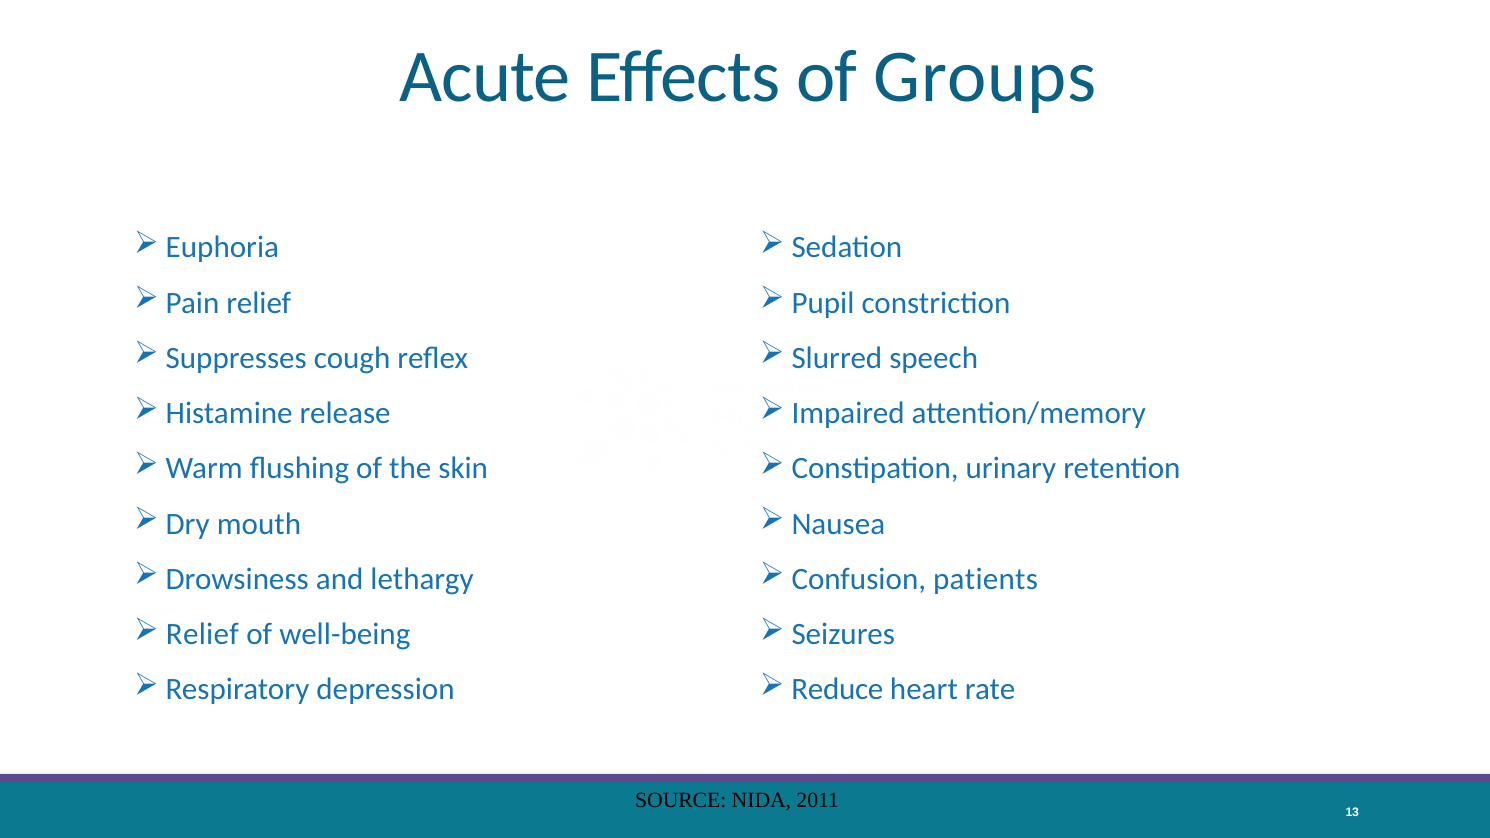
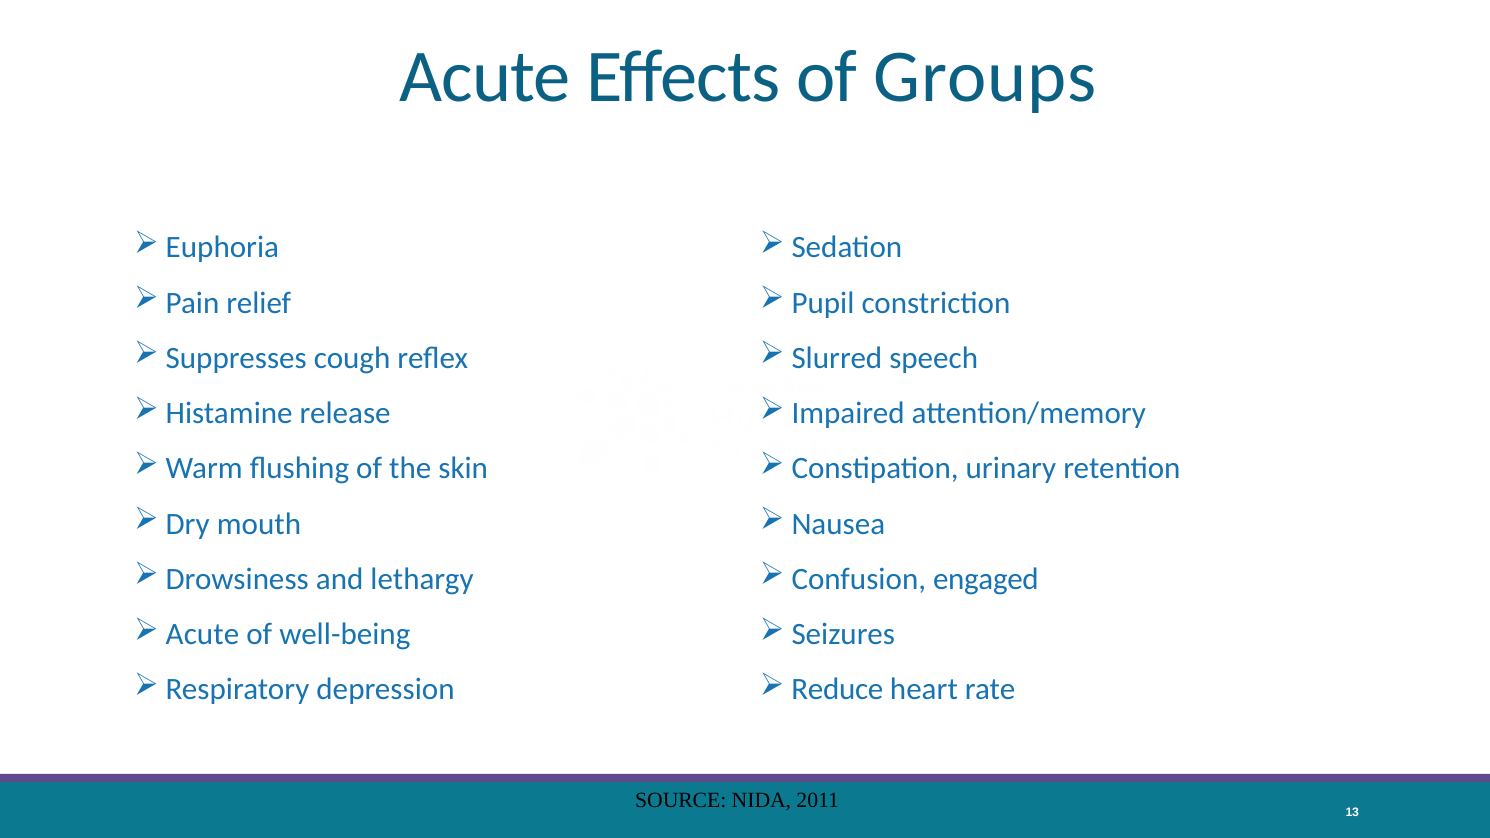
patients: patients -> engaged
Relief at (202, 635): Relief -> Acute
